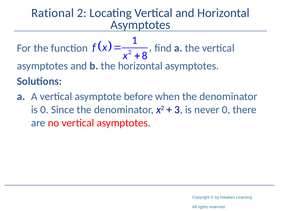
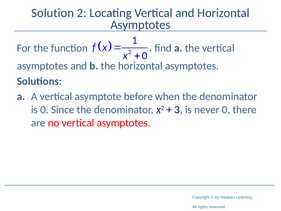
Rational: Rational -> Solution
2 8: 8 -> 0
